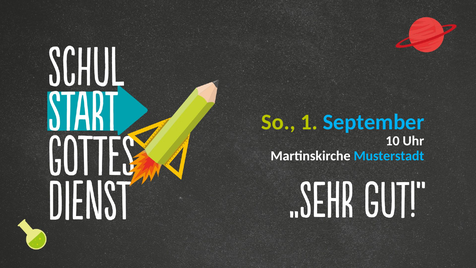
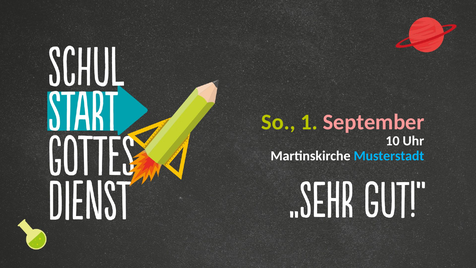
September colour: light blue -> pink
